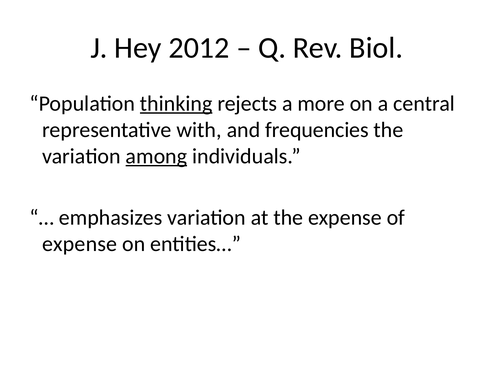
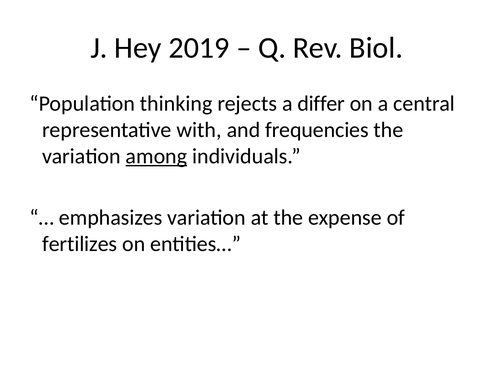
2012: 2012 -> 2019
thinking underline: present -> none
more: more -> differ
expense at (80, 244): expense -> fertilizes
